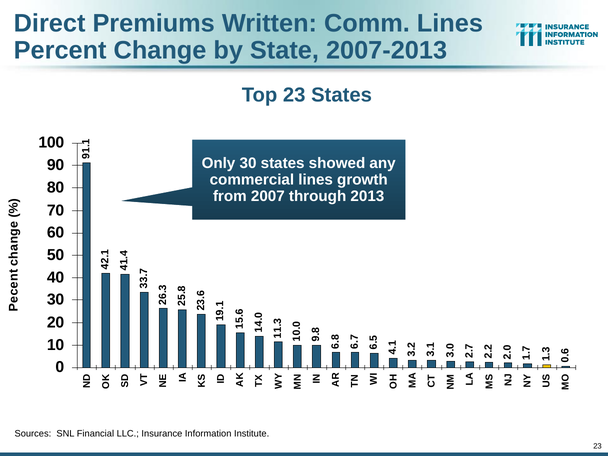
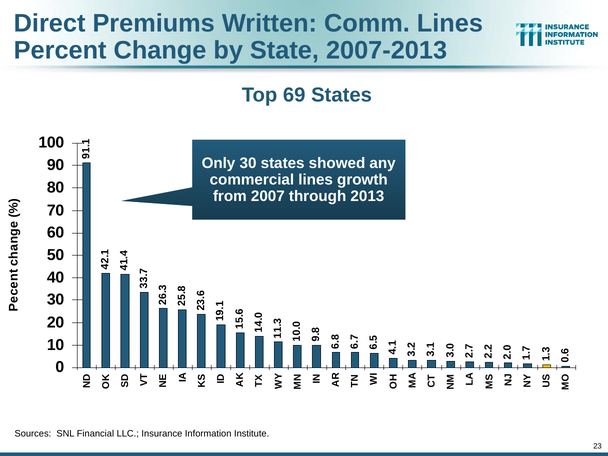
Top 23: 23 -> 69
